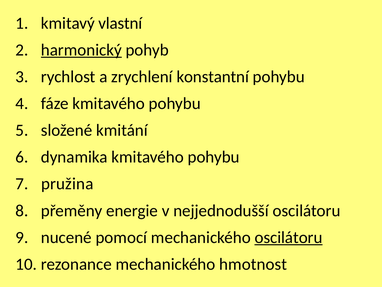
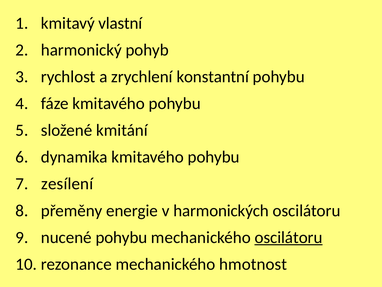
harmonický underline: present -> none
pružina: pružina -> zesílení
nejjednodušší: nejjednodušší -> harmonických
nucené pomocí: pomocí -> pohybu
